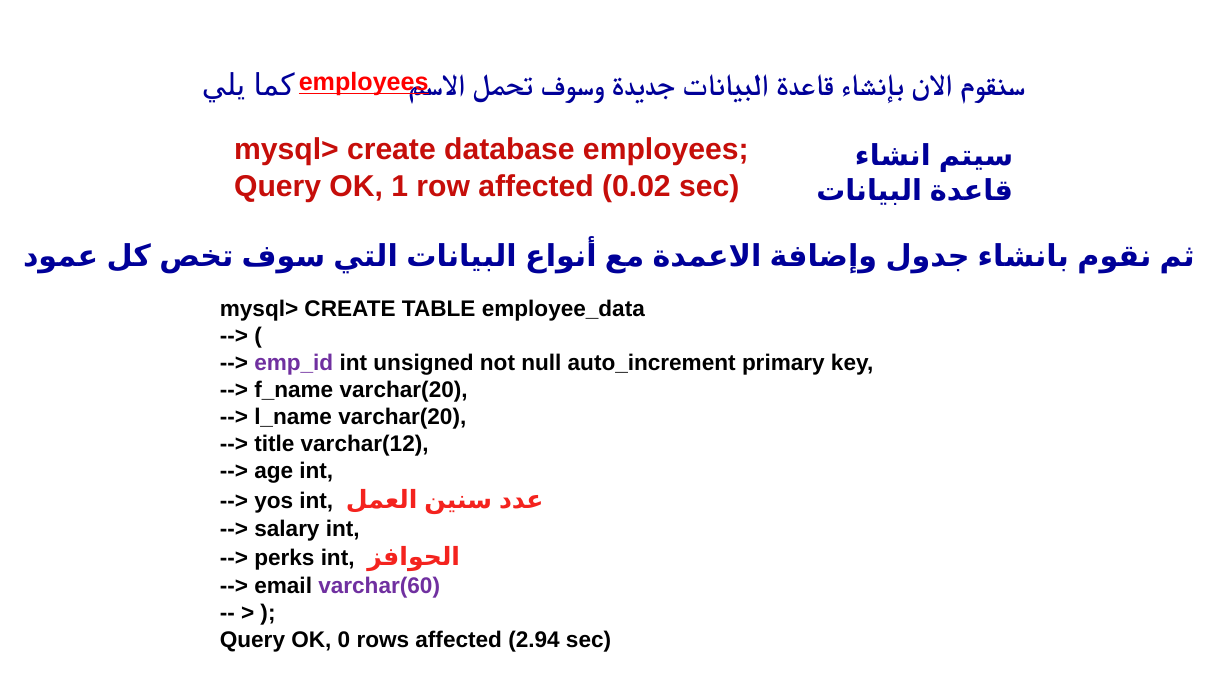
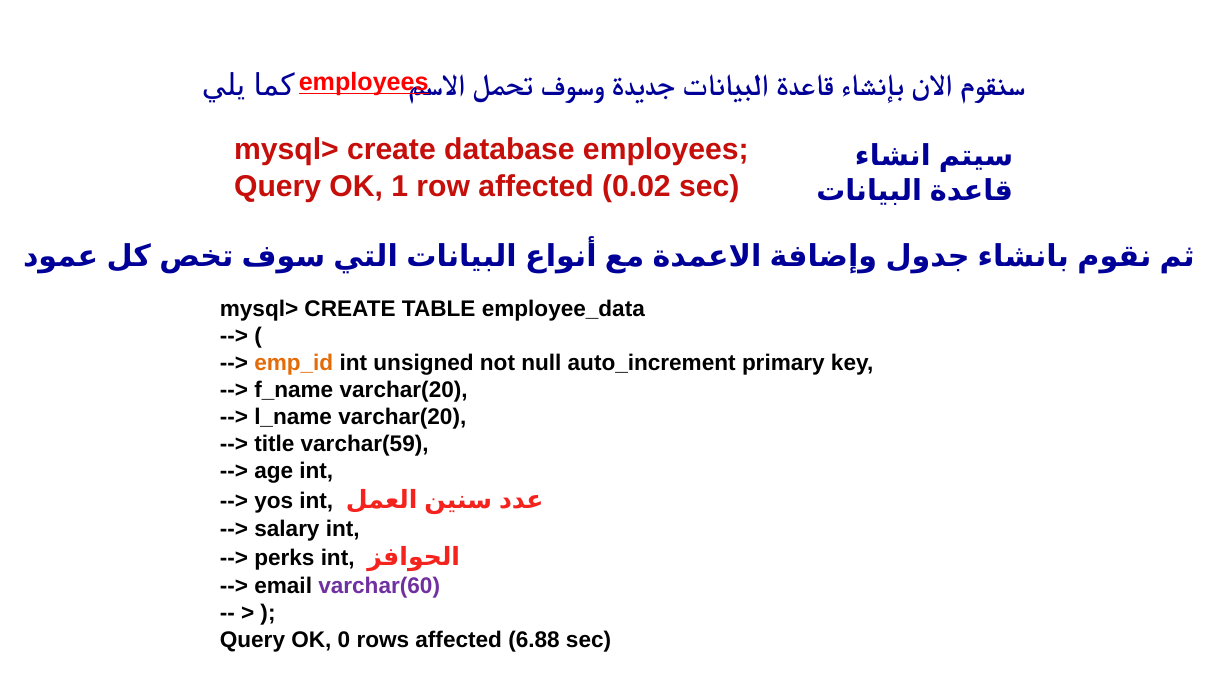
emp_id colour: purple -> orange
varchar(12: varchar(12 -> varchar(59
2.94: 2.94 -> 6.88
